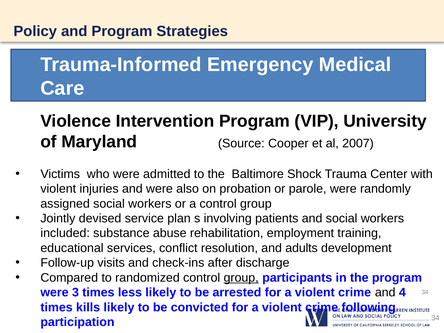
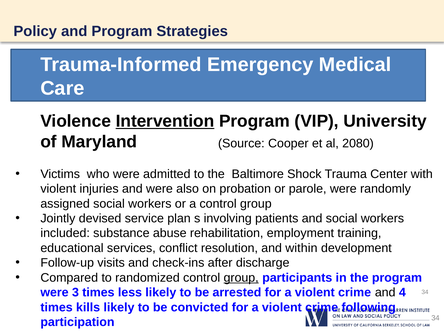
Intervention underline: none -> present
2007: 2007 -> 2080
adults: adults -> within
